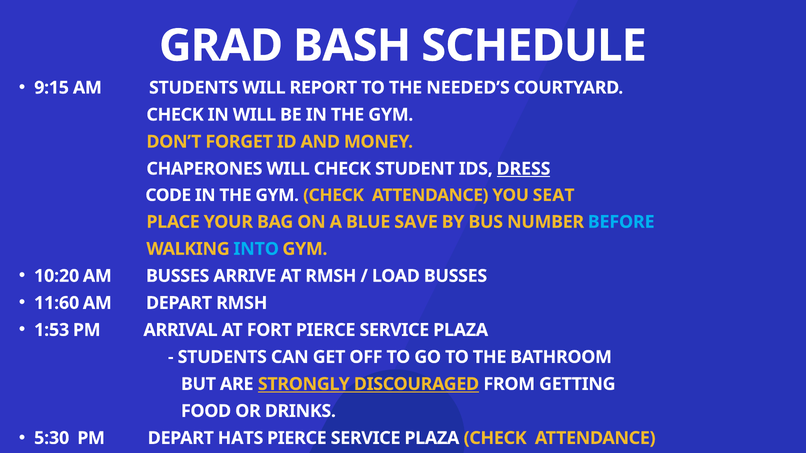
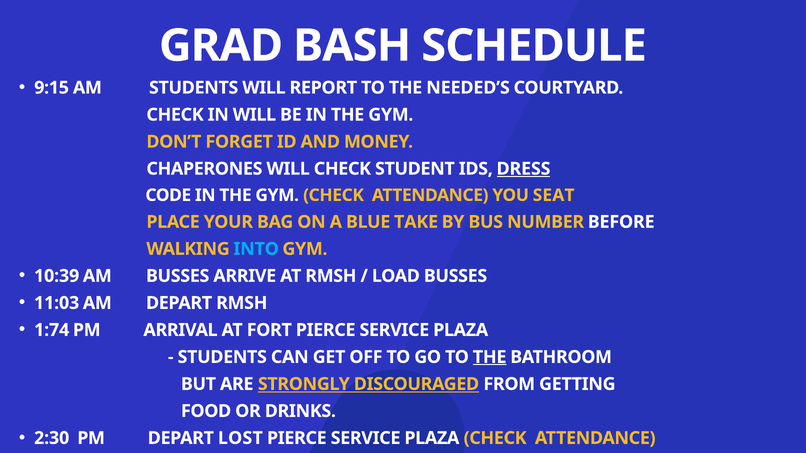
SAVE: SAVE -> TAKE
BEFORE colour: light blue -> white
10:20: 10:20 -> 10:39
11:60: 11:60 -> 11:03
1:53: 1:53 -> 1:74
THE at (490, 357) underline: none -> present
5:30: 5:30 -> 2:30
HATS: HATS -> LOST
